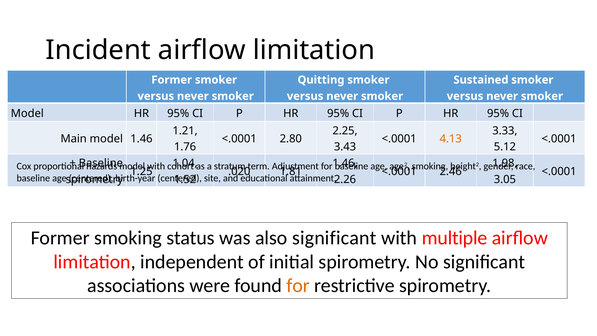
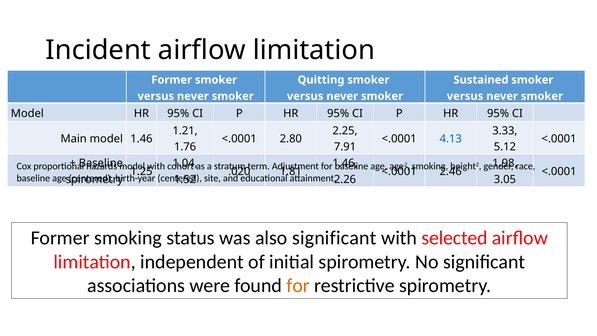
4.13 colour: orange -> blue
3.43: 3.43 -> 7.91
multiple: multiple -> selected
